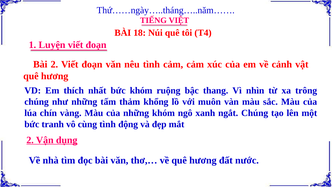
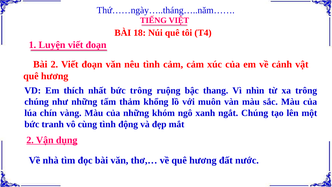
bức khóm: khóm -> trông
